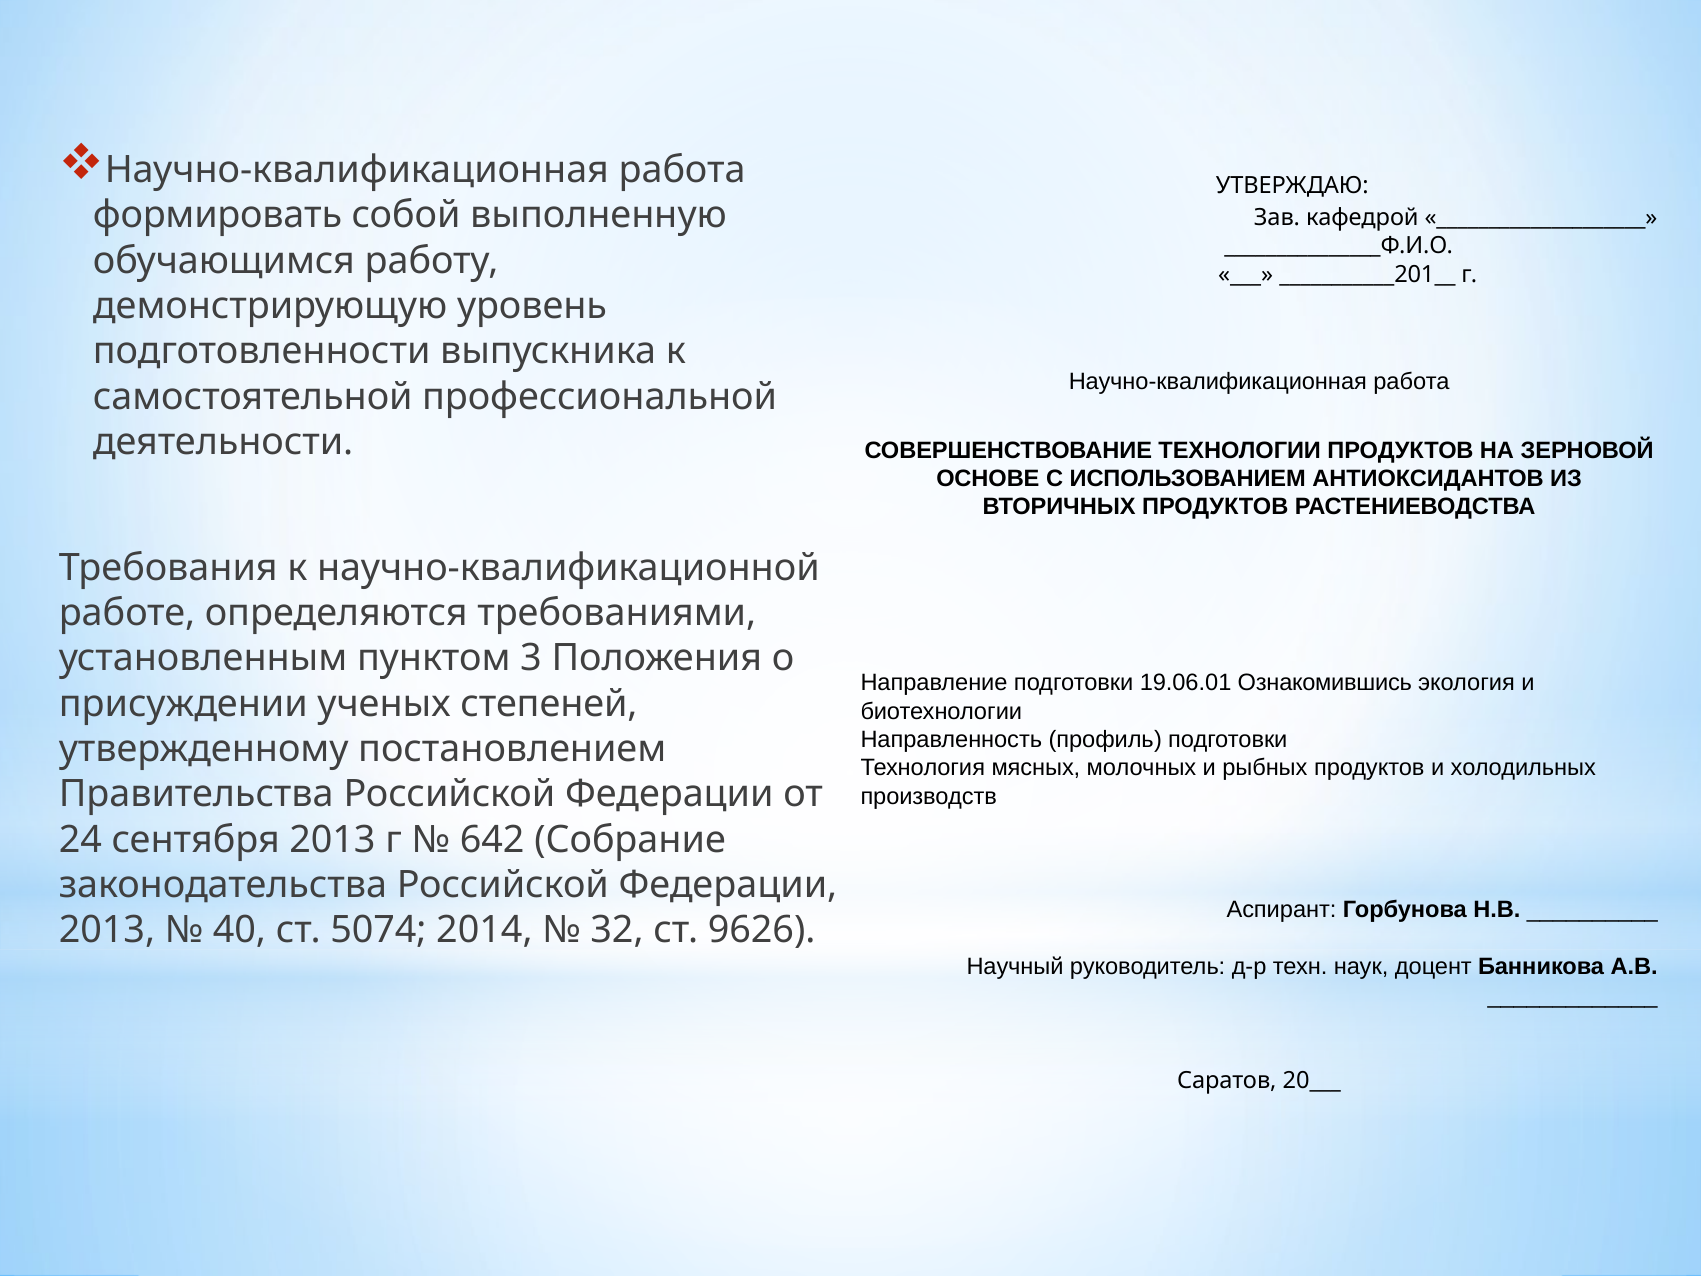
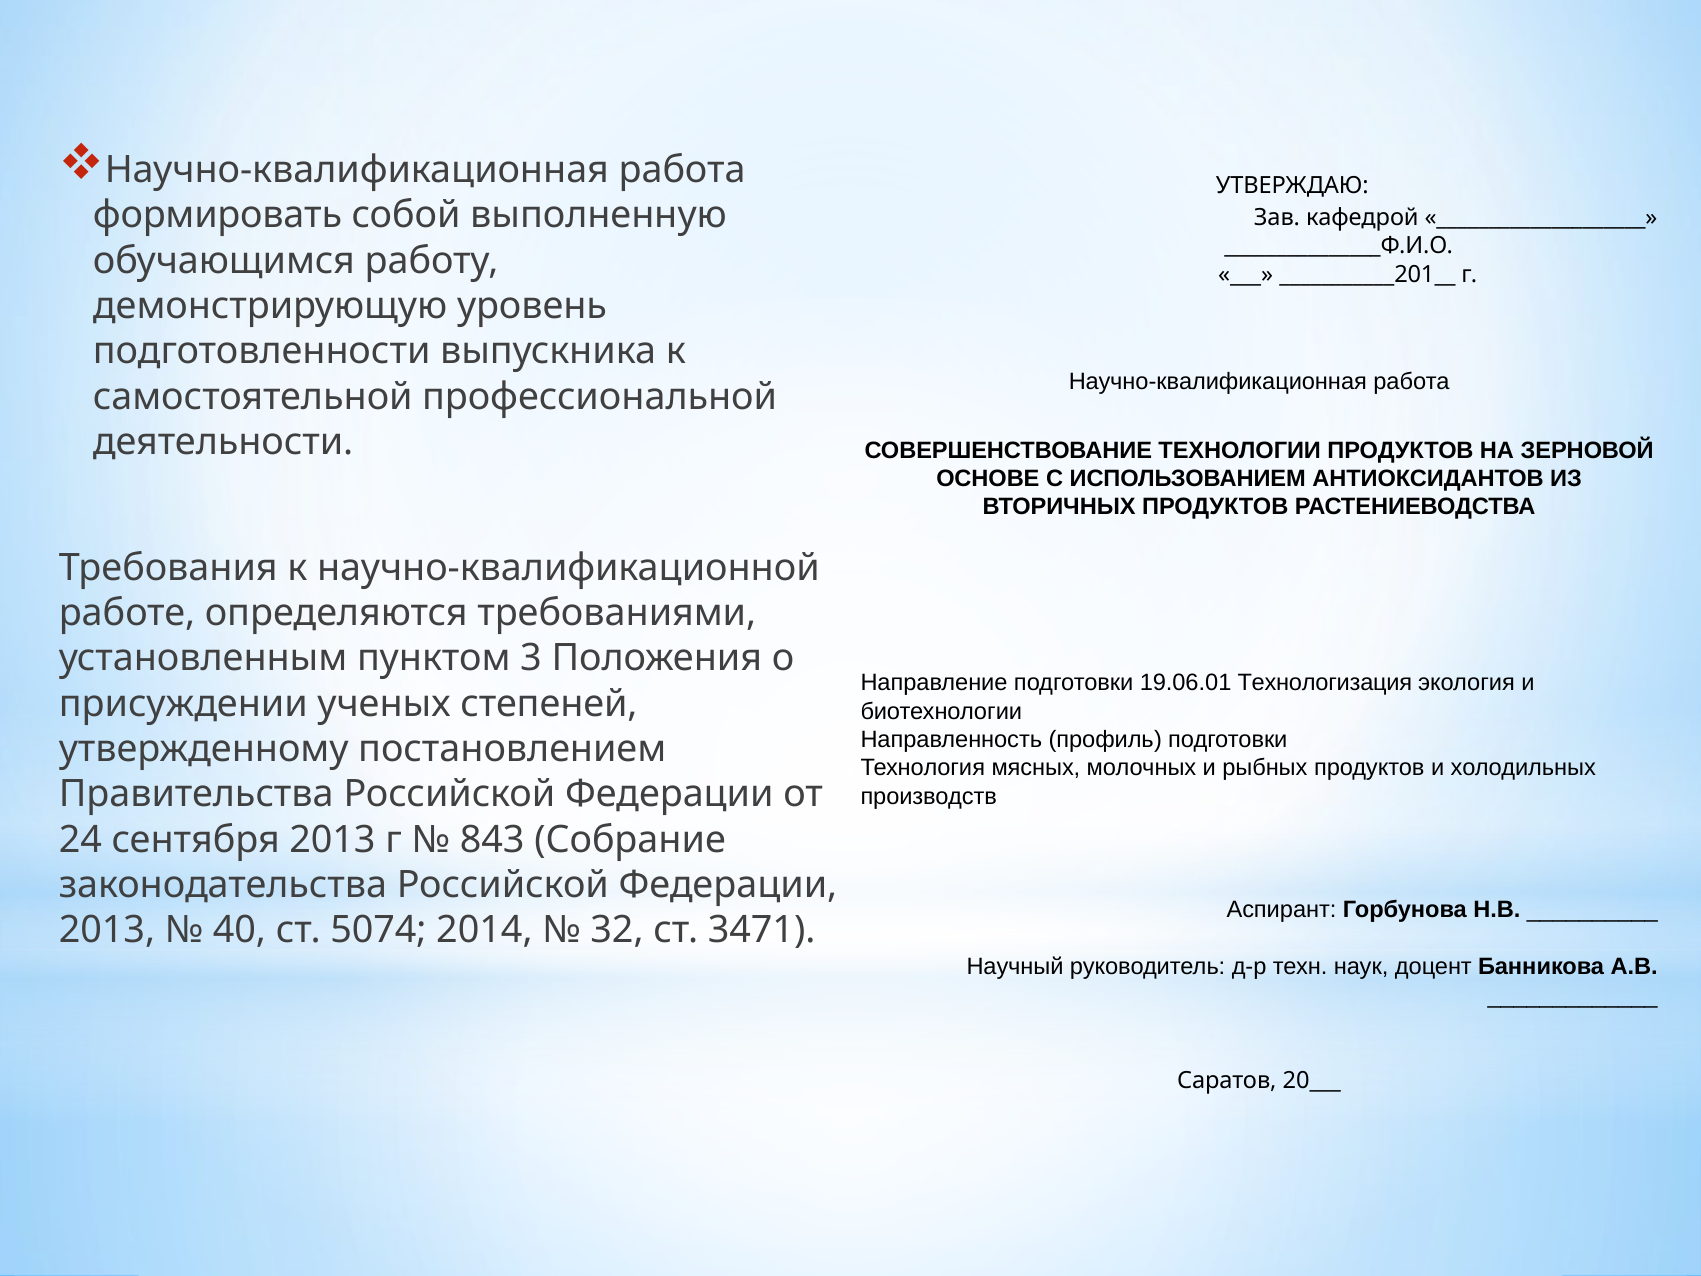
Ознакомившись: Ознакомившись -> Технологизация
642: 642 -> 843
9626: 9626 -> 3471
